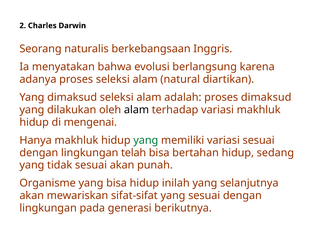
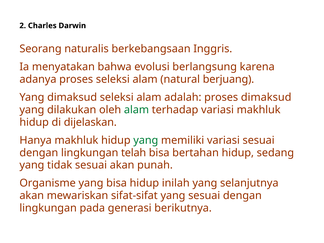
diartikan: diartikan -> berjuang
alam at (136, 110) colour: black -> green
mengenai: mengenai -> dijelaskan
